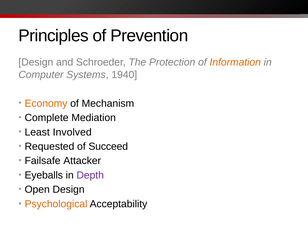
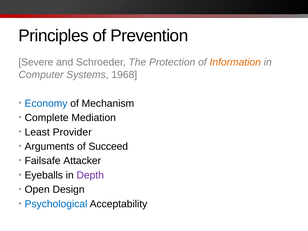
Design at (36, 62): Design -> Severe
1940: 1940 -> 1968
Economy colour: orange -> blue
Involved: Involved -> Provider
Requested: Requested -> Arguments
Psychological colour: orange -> blue
